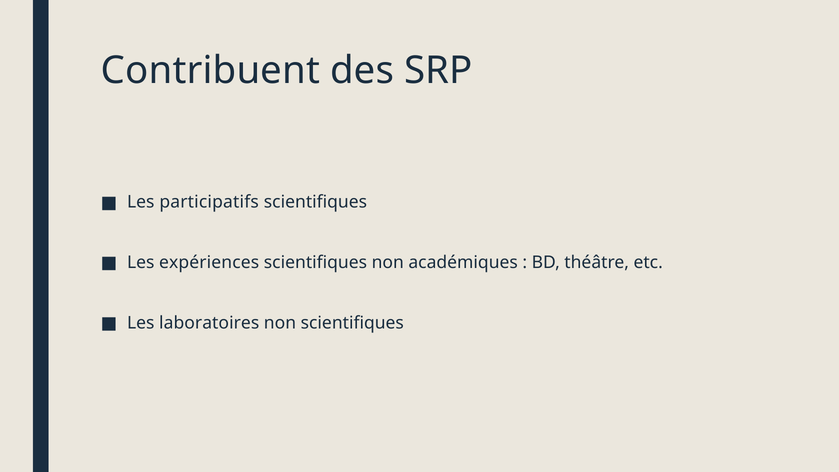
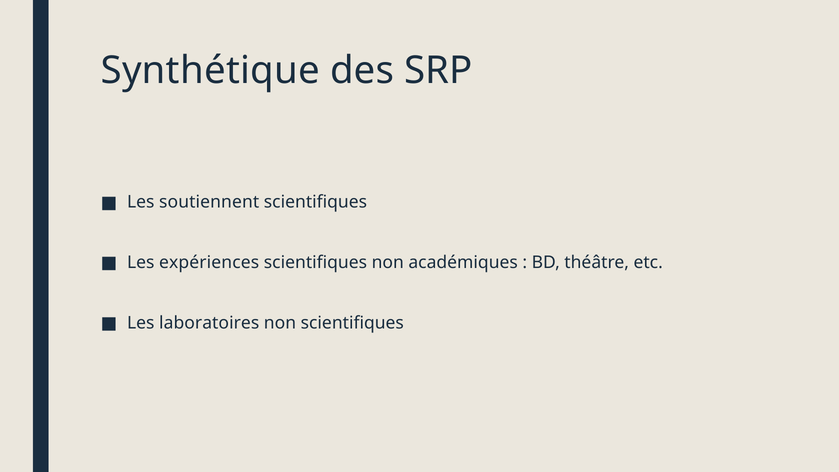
Contribuent: Contribuent -> Synthétique
participatifs: participatifs -> soutiennent
